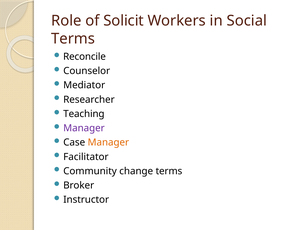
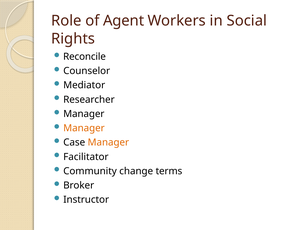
Solicit: Solicit -> Agent
Terms at (73, 39): Terms -> Rights
Teaching at (84, 114): Teaching -> Manager
Manager at (84, 128) colour: purple -> orange
